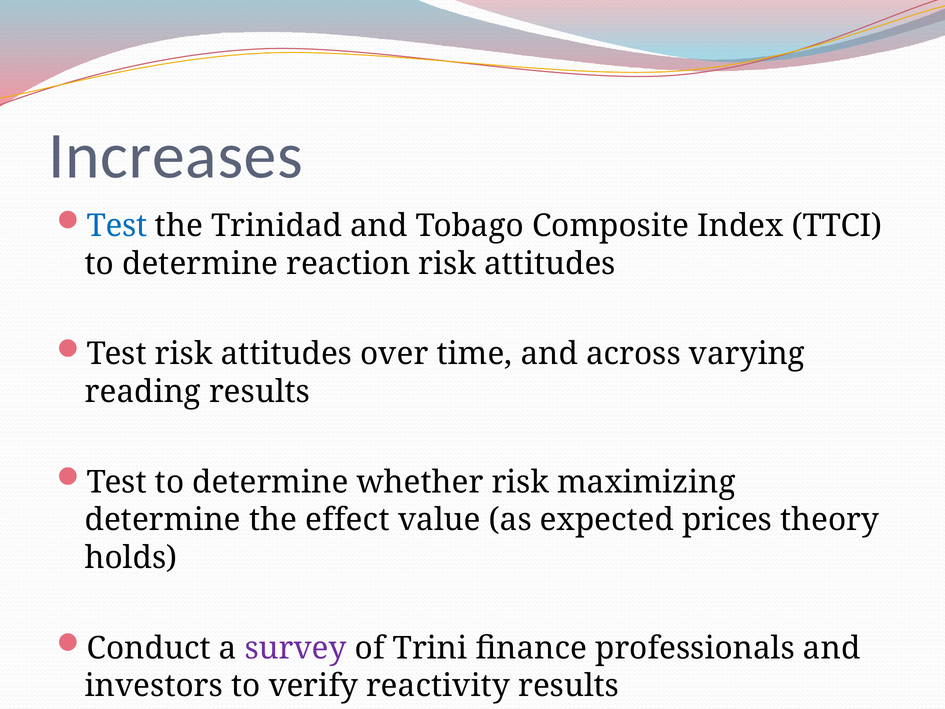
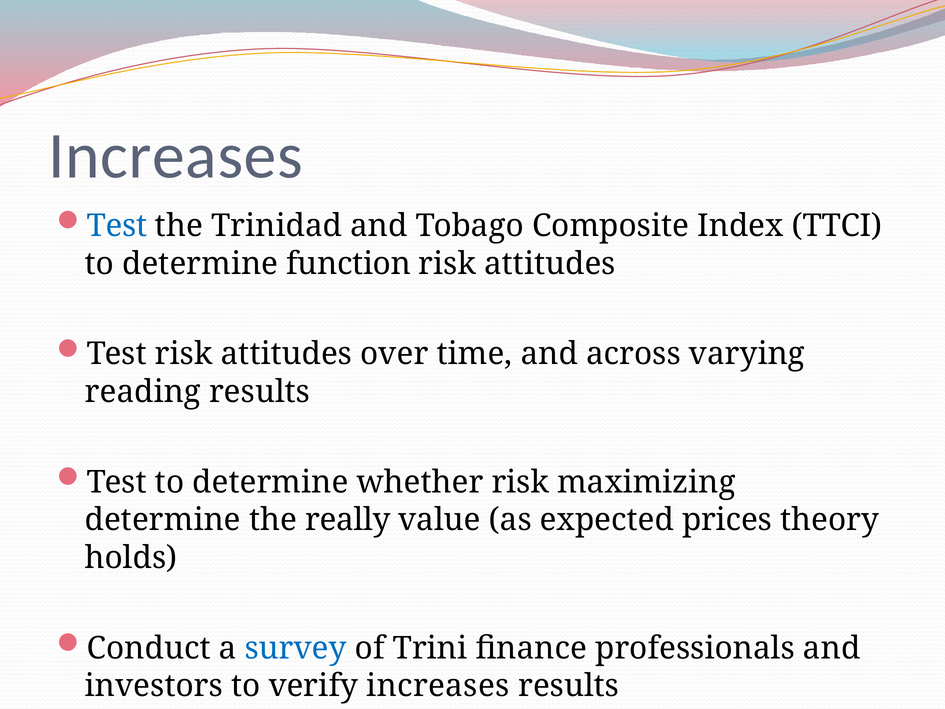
reaction: reaction -> function
effect: effect -> really
survey colour: purple -> blue
verify reactivity: reactivity -> increases
